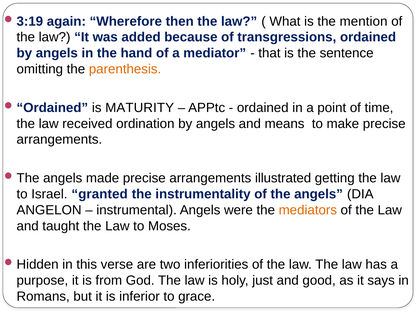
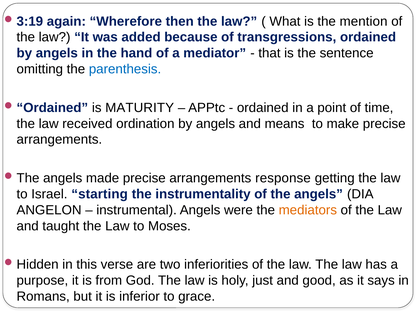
parenthesis colour: orange -> blue
illustrated: illustrated -> response
granted: granted -> starting
